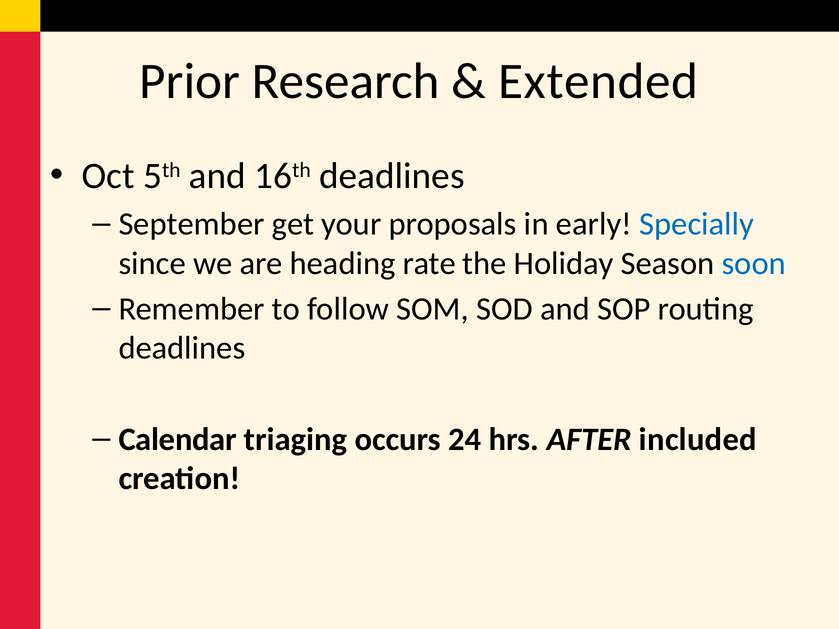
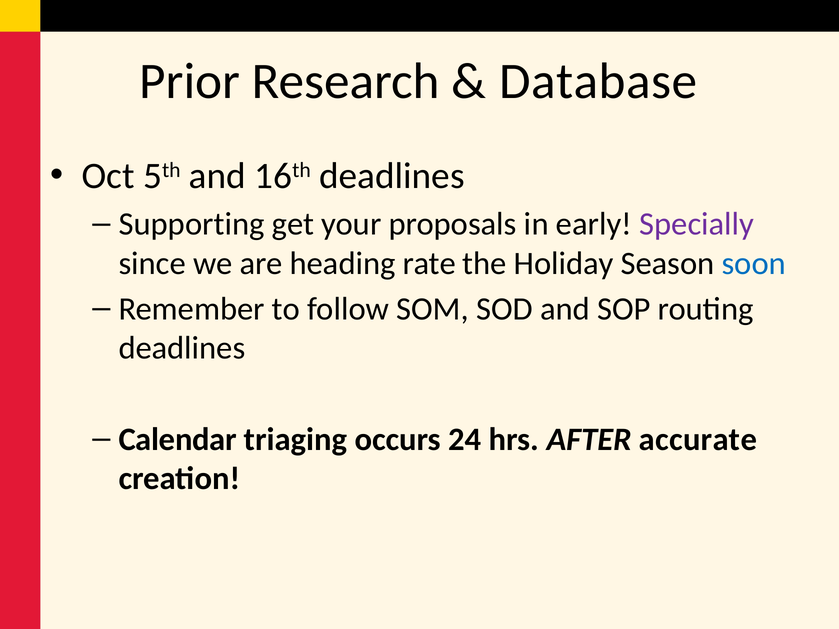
Extended: Extended -> Database
September: September -> Supporting
Specially colour: blue -> purple
included: included -> accurate
